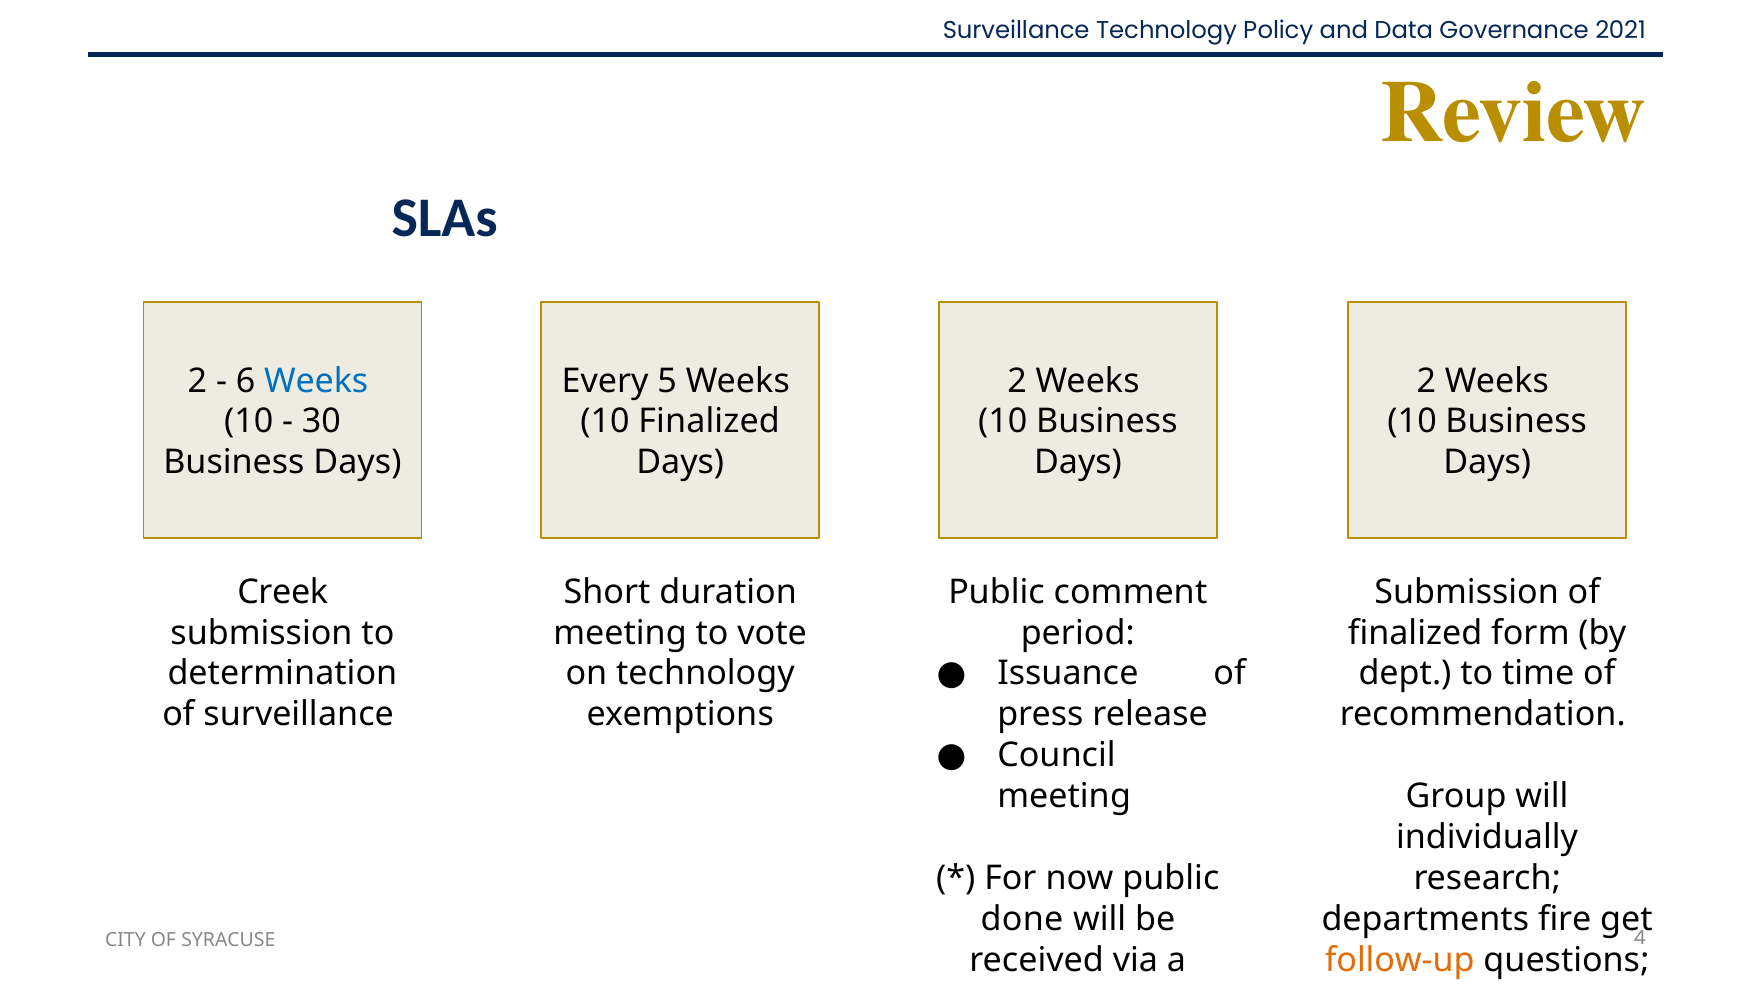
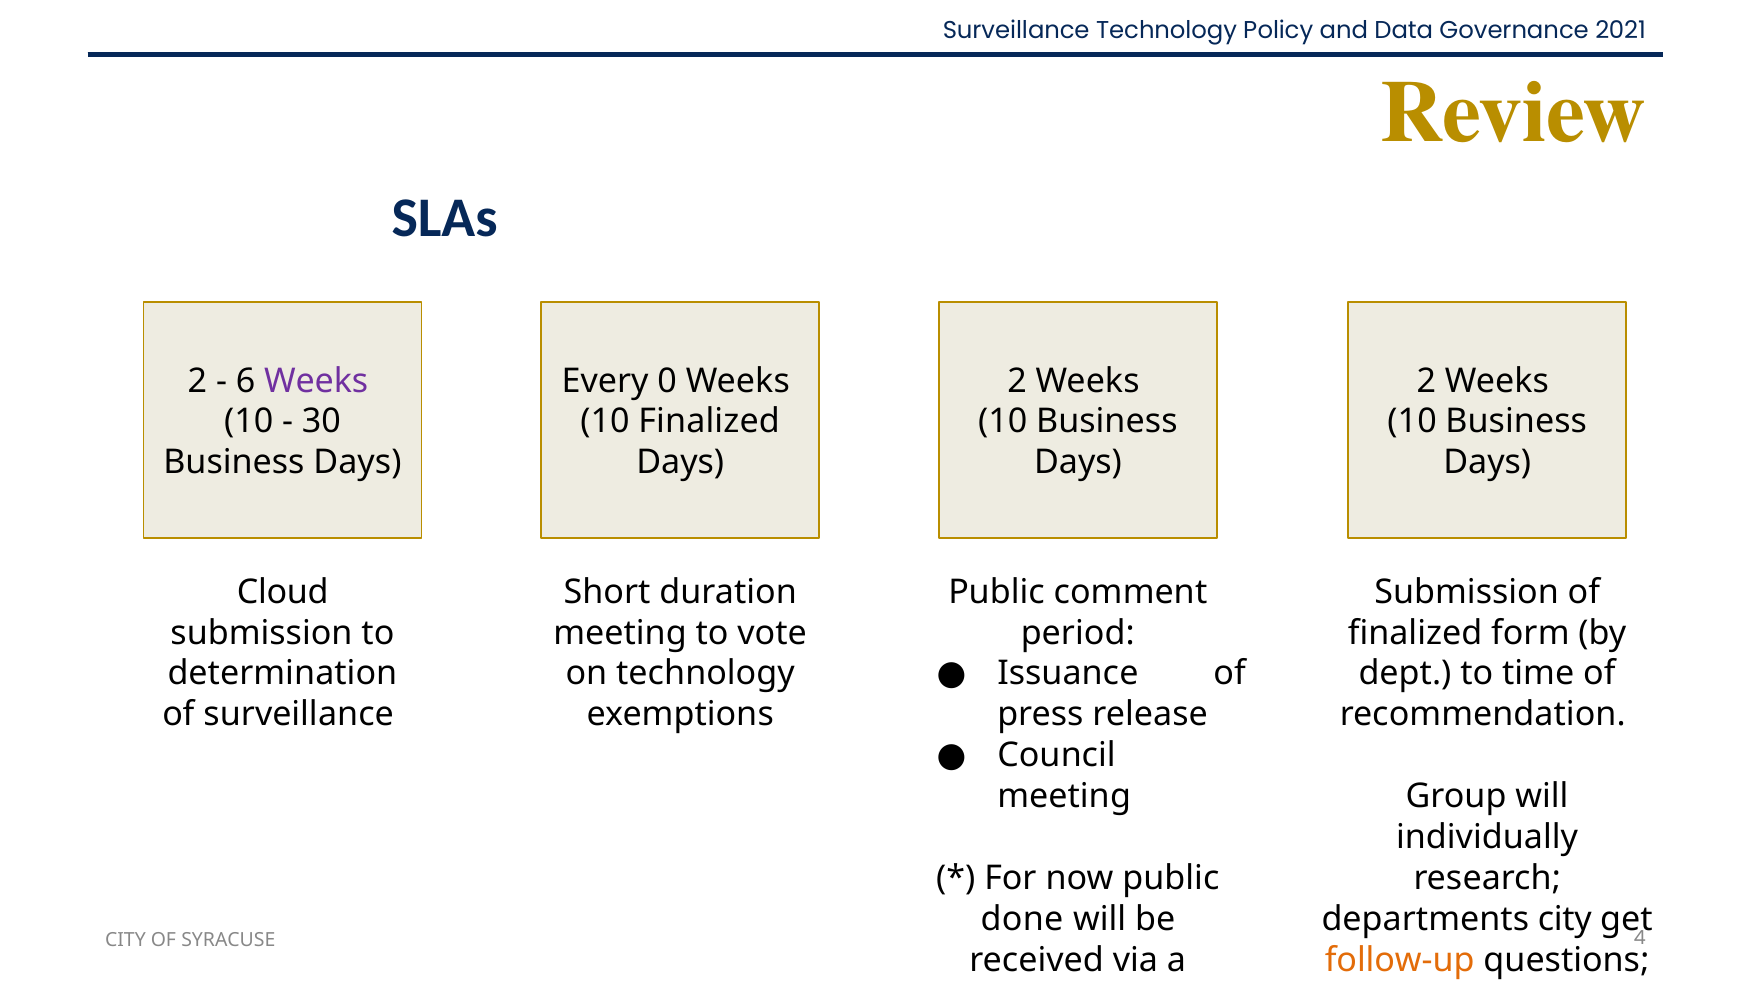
Weeks at (316, 381) colour: blue -> purple
5: 5 -> 0
Creek: Creek -> Cloud
departments fire: fire -> city
